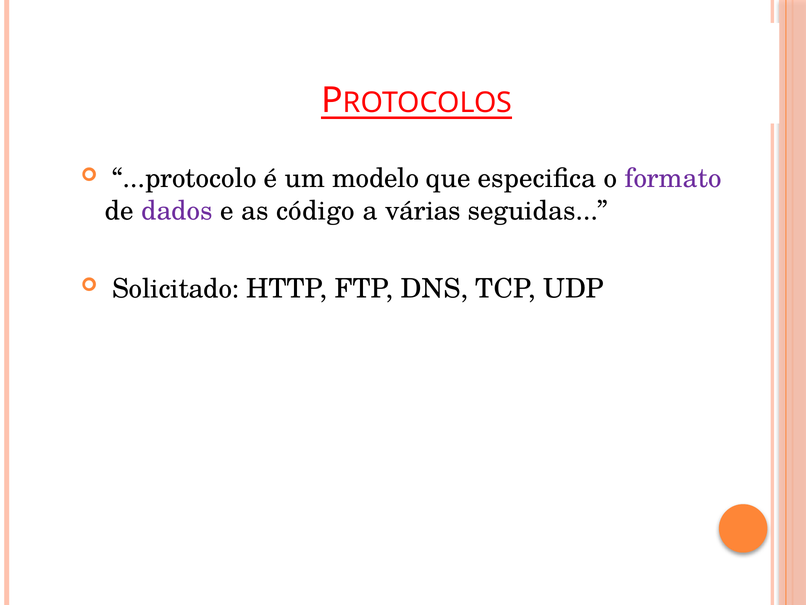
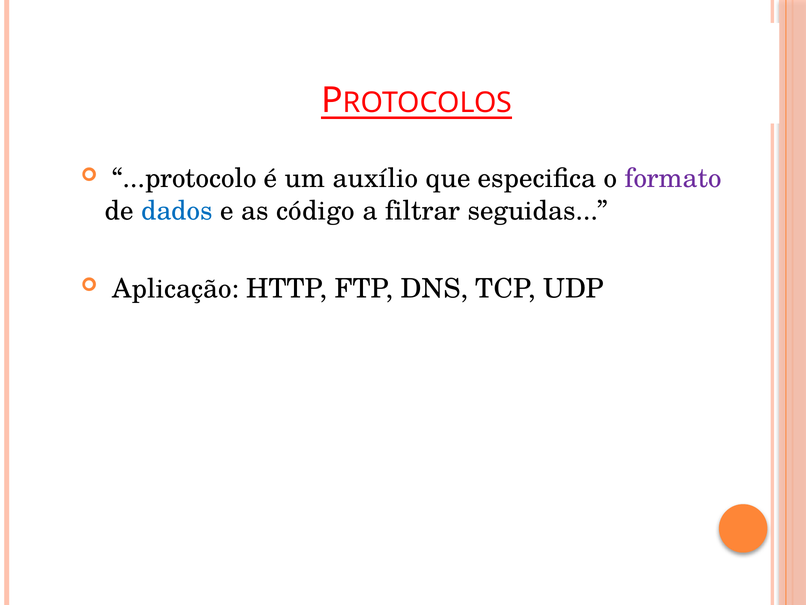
modelo: modelo -> auxílio
dados colour: purple -> blue
várias: várias -> filtrar
Solicitado: Solicitado -> Aplicação
